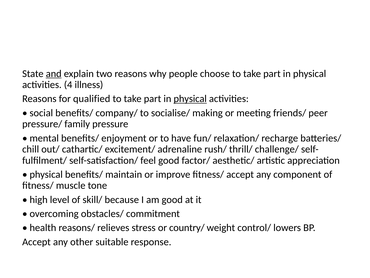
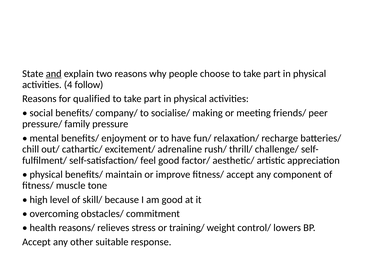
illness: illness -> follow
physical at (190, 99) underline: present -> none
country/: country/ -> training/
